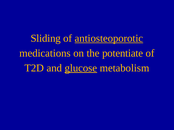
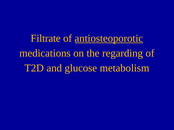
Sliding: Sliding -> Filtrate
potentiate: potentiate -> regarding
glucose underline: present -> none
